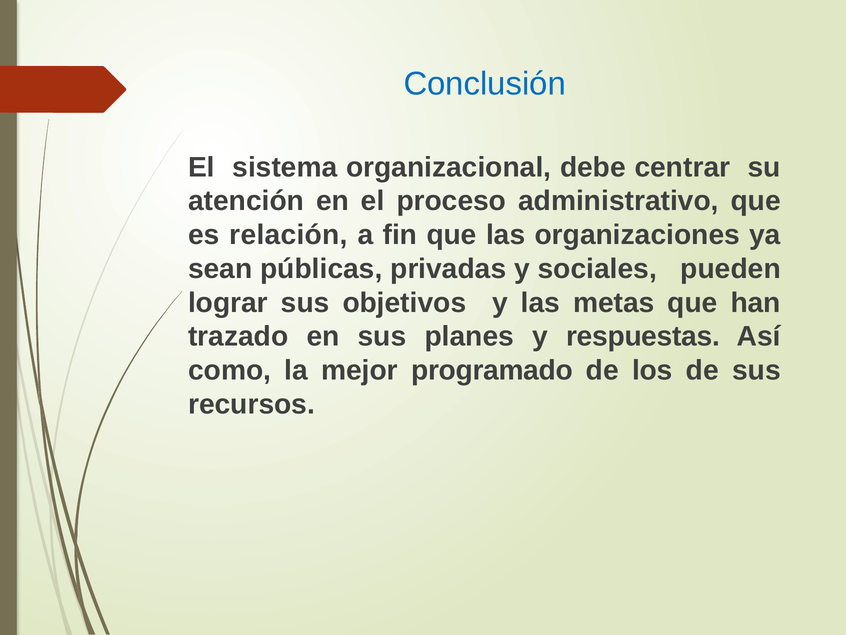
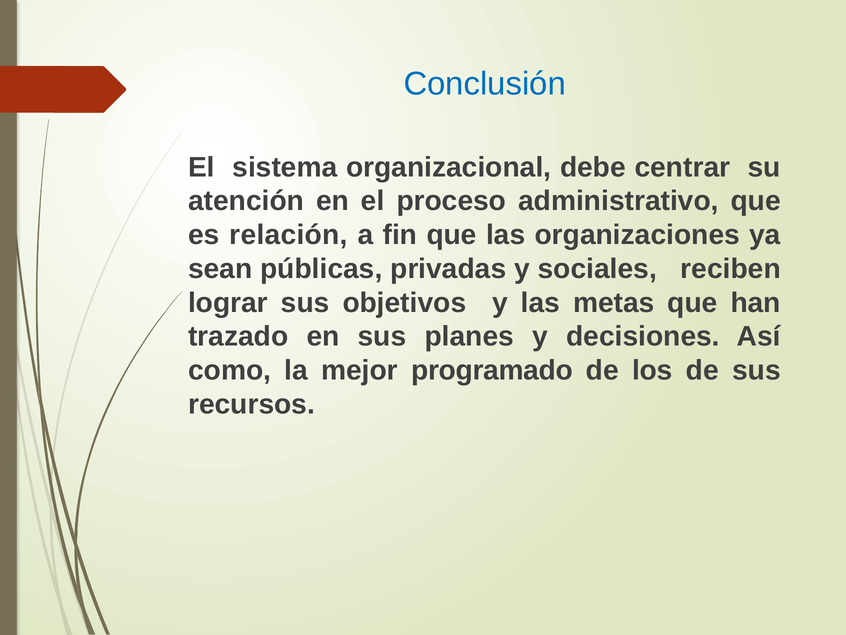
pueden: pueden -> reciben
respuestas: respuestas -> decisiones
